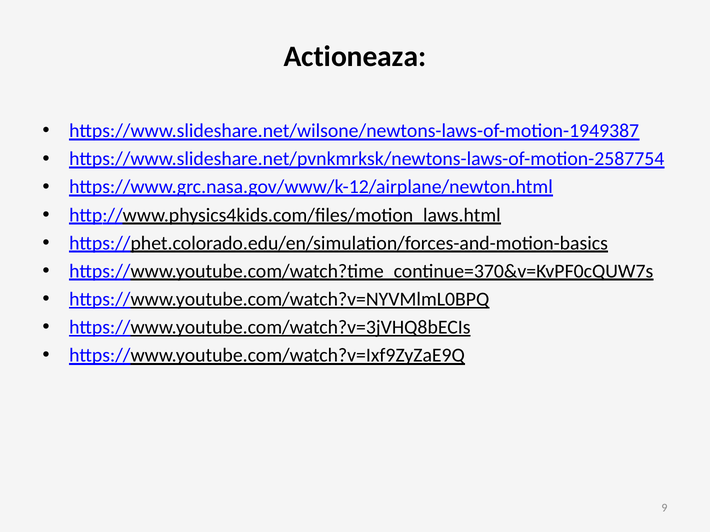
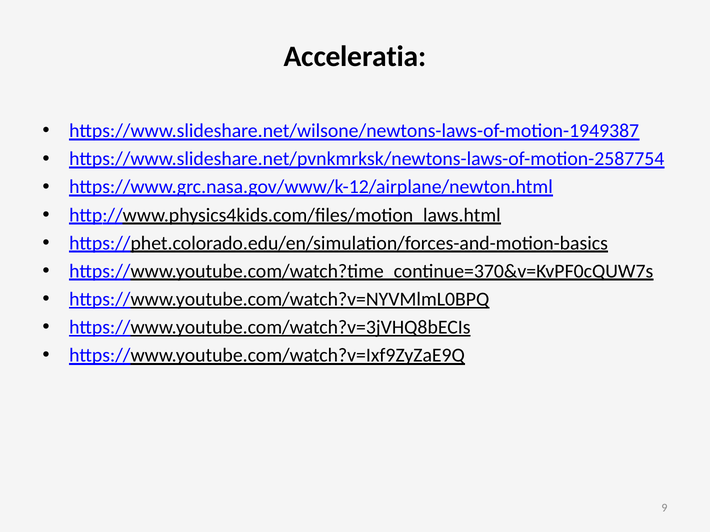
Actioneaza: Actioneaza -> Acceleratia
